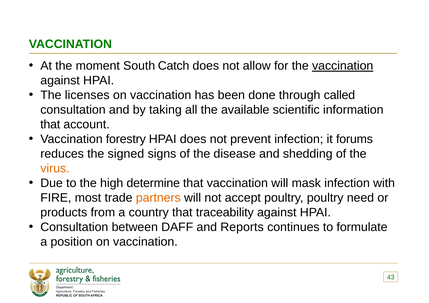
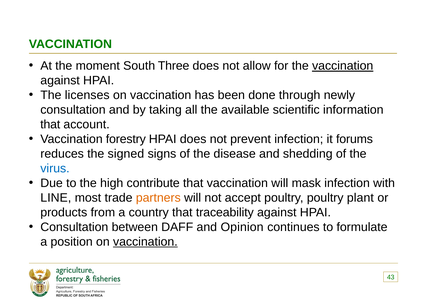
Catch: Catch -> Three
called: called -> newly
virus colour: orange -> blue
determine: determine -> contribute
FIRE: FIRE -> LINE
need: need -> plant
Reports: Reports -> Opinion
vaccination at (145, 242) underline: none -> present
